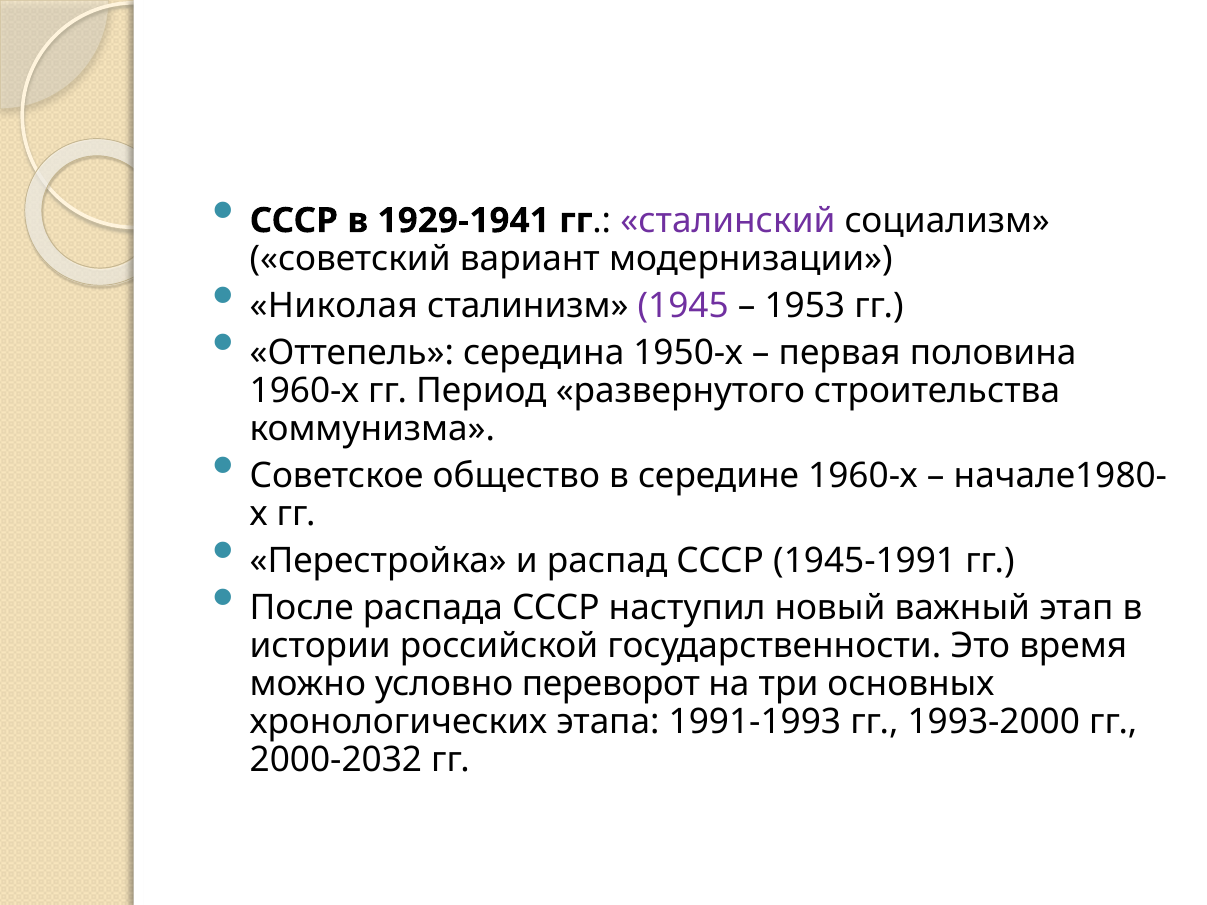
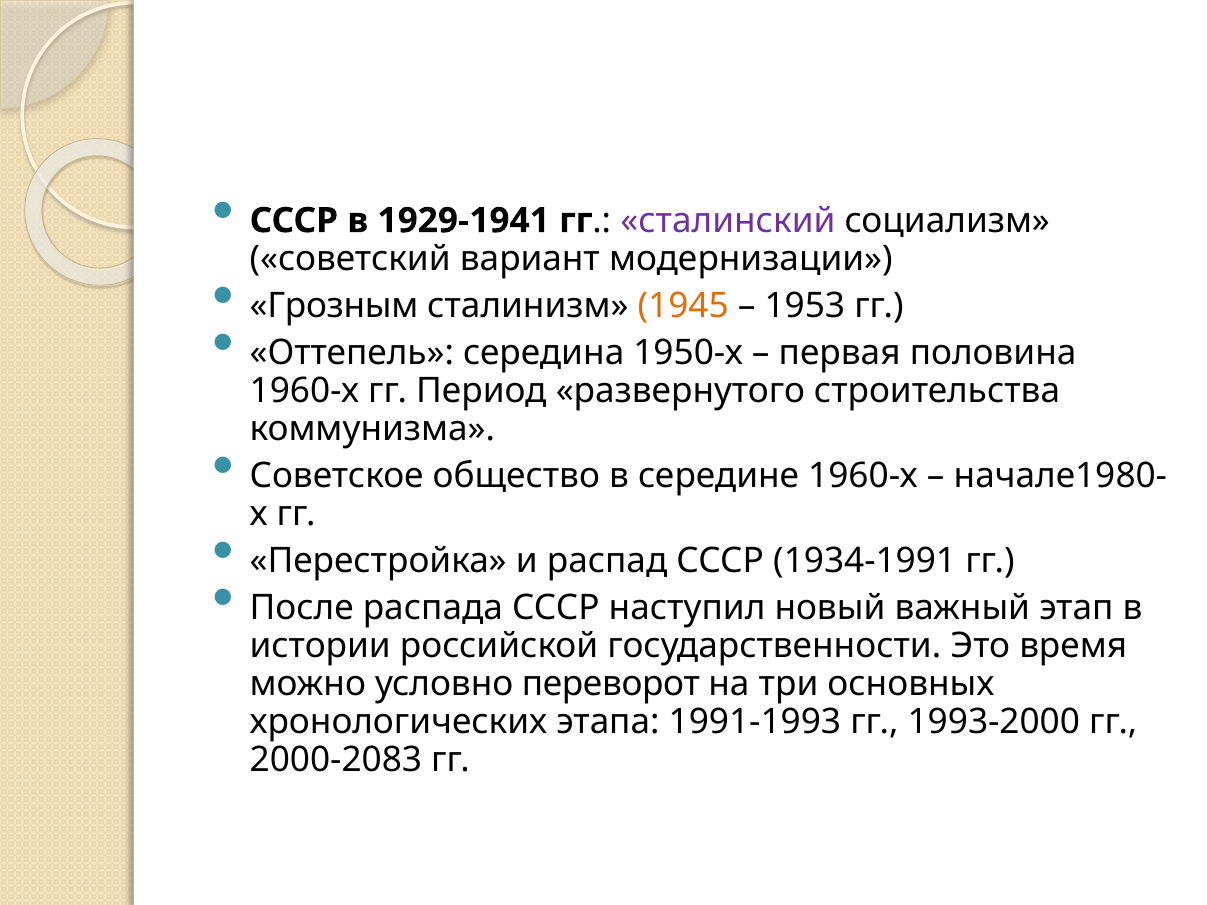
Николая: Николая -> Грозным
1945 colour: purple -> orange
1945-1991: 1945-1991 -> 1934-1991
2000-2032: 2000-2032 -> 2000-2083
